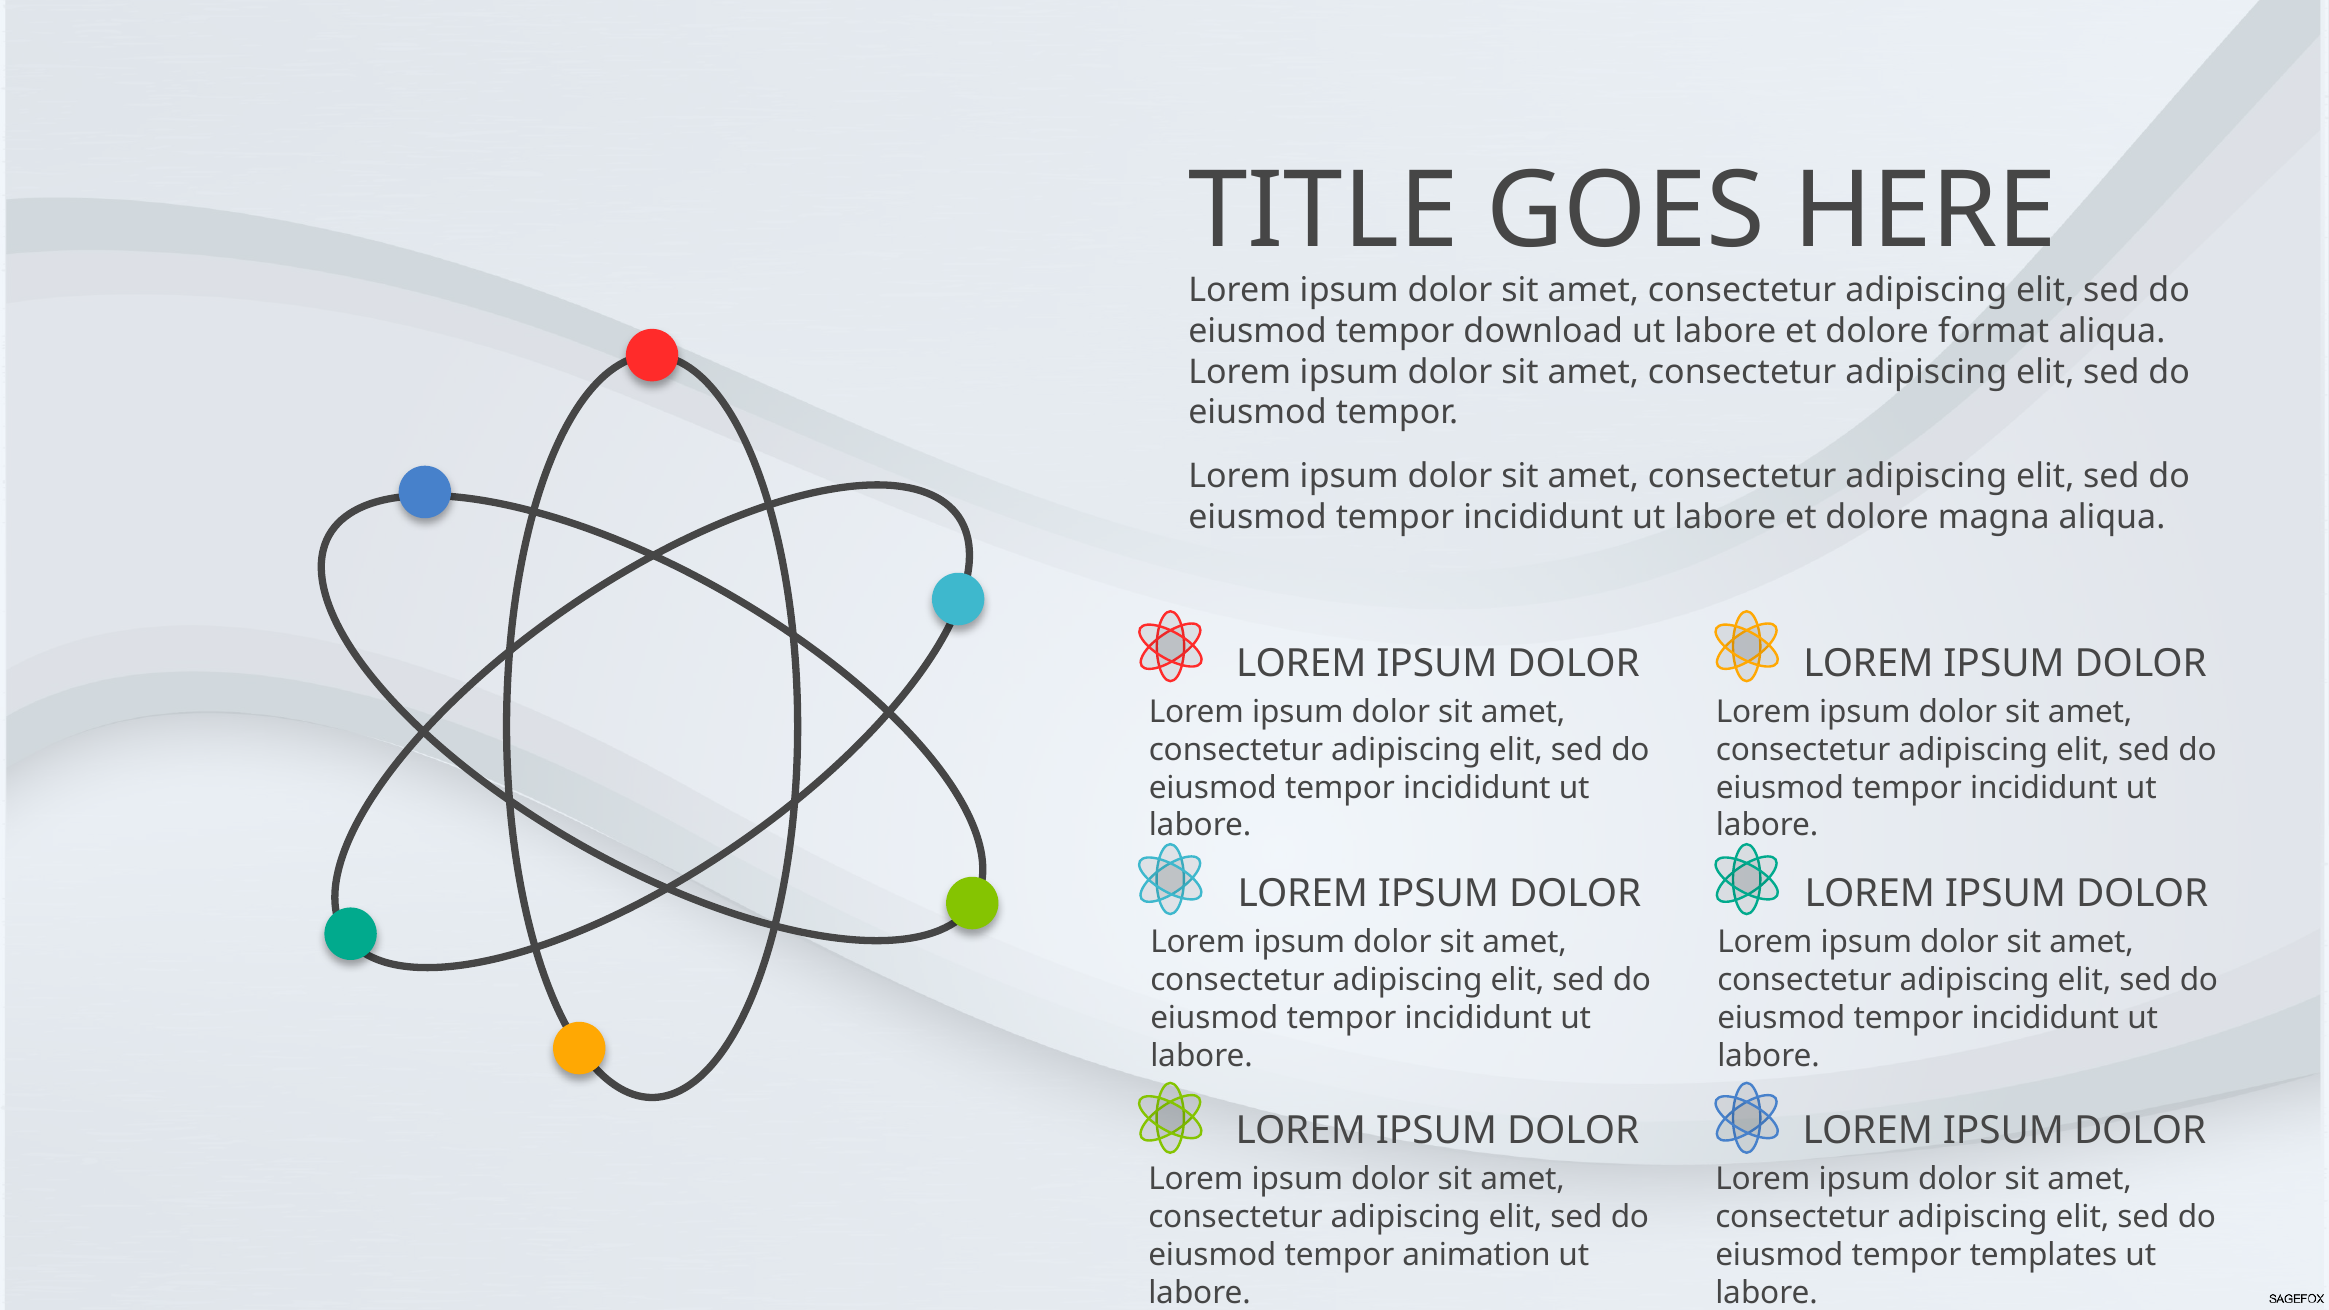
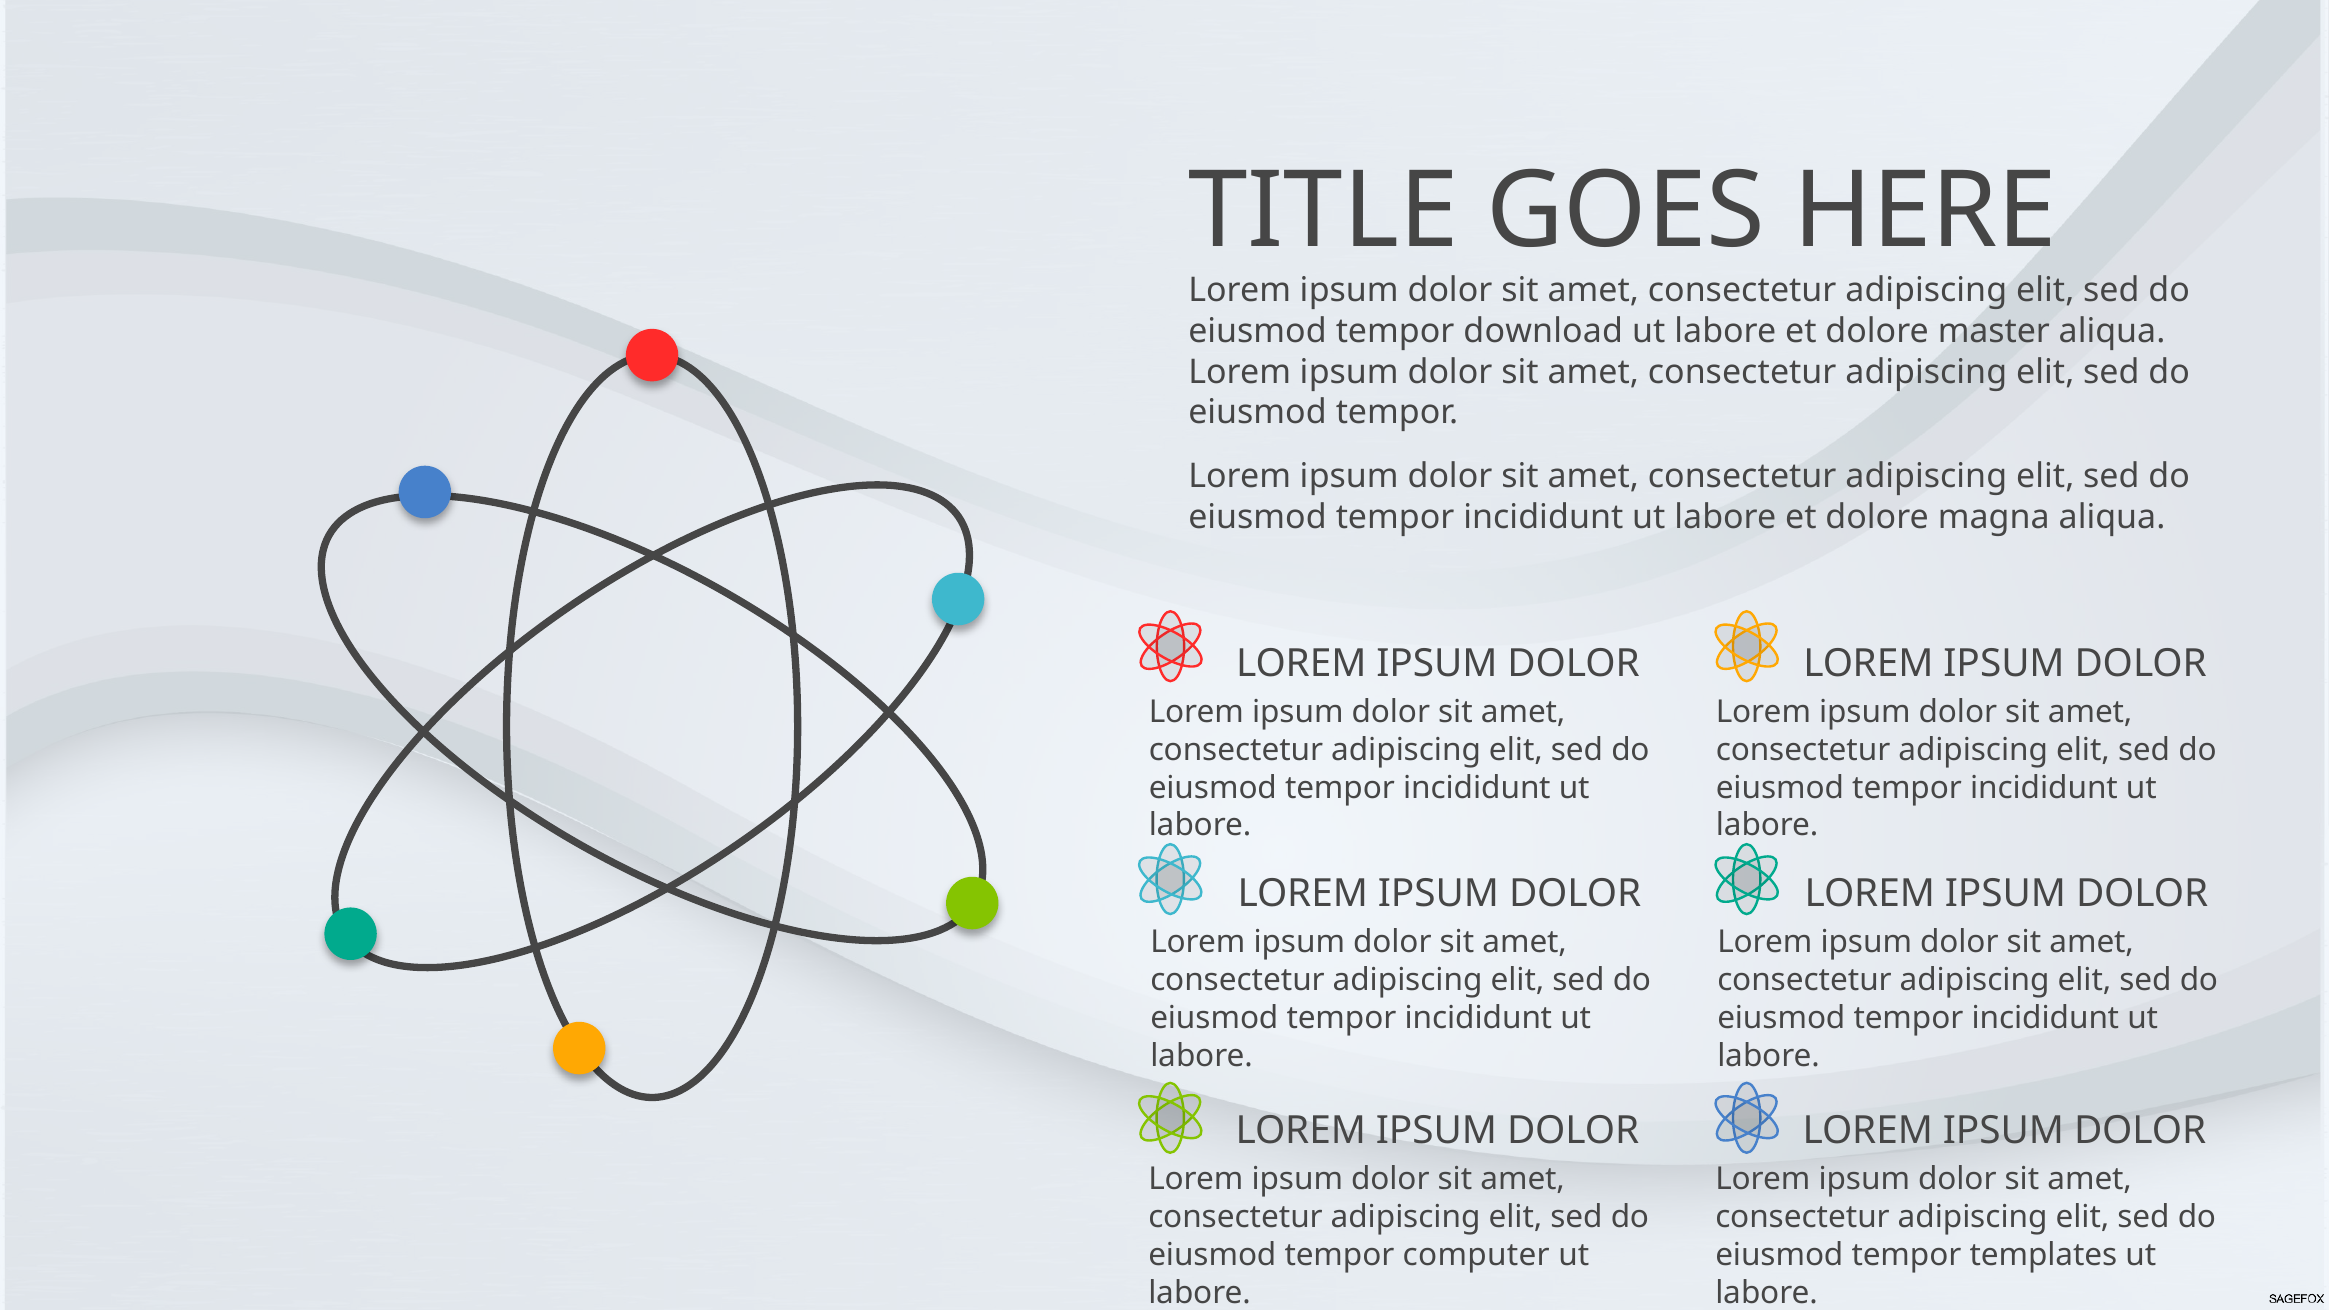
format: format -> master
animation: animation -> computer
